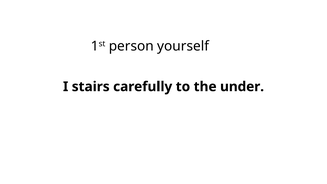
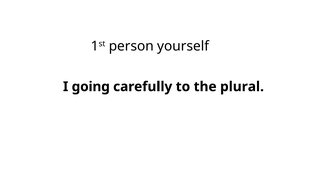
stairs: stairs -> going
under: under -> plural
